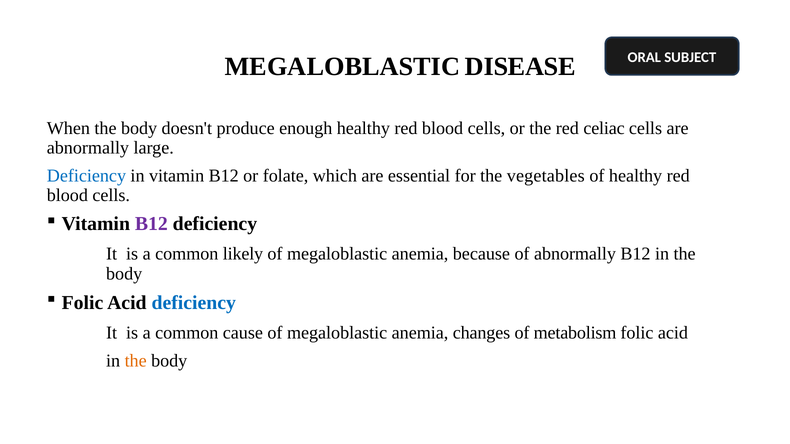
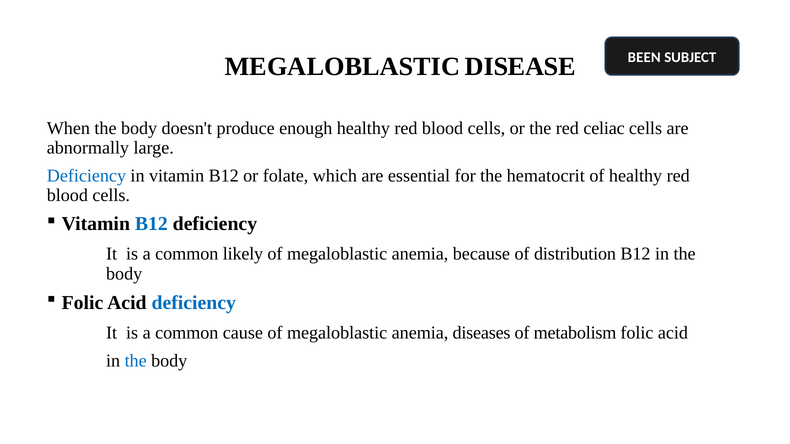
ORAL: ORAL -> BEEN
vegetables: vegetables -> hematocrit
B12 at (151, 224) colour: purple -> blue
of abnormally: abnormally -> distribution
changes: changes -> diseases
the at (136, 361) colour: orange -> blue
